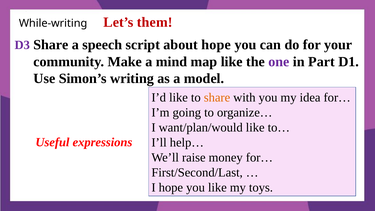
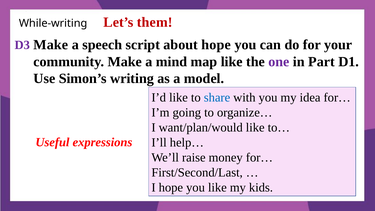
Share at (51, 45): Share -> Make
share at (217, 97) colour: orange -> blue
toys: toys -> kids
